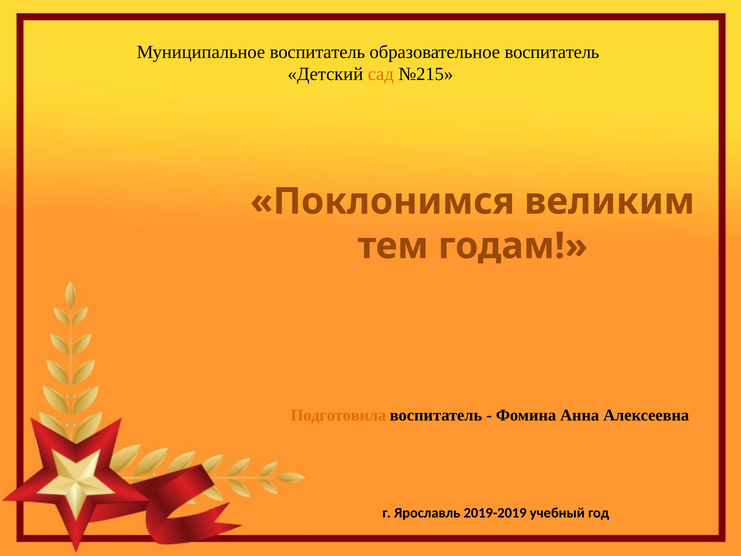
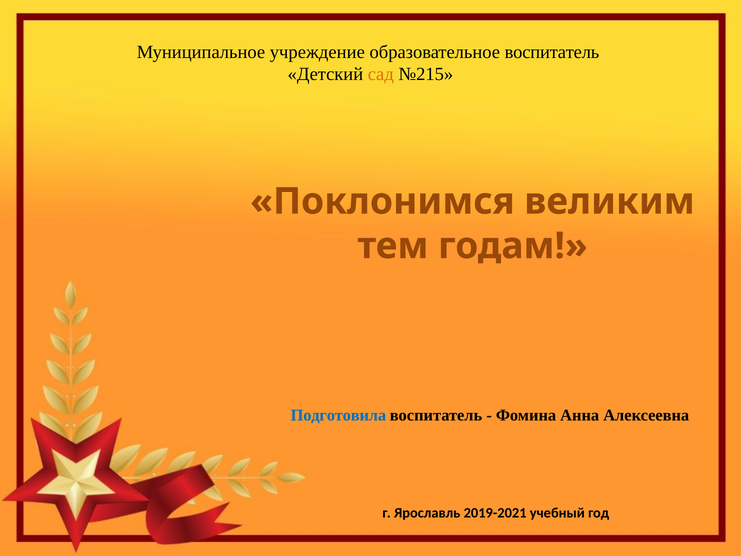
Муниципальное воспитатель: воспитатель -> учреждение
Подготовила colour: orange -> blue
2019-2019: 2019-2019 -> 2019-2021
